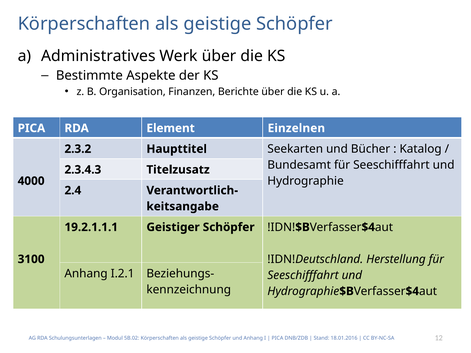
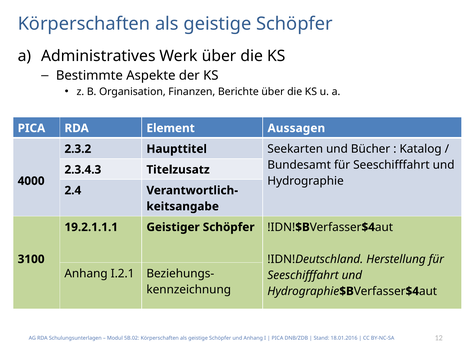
Einzelnen: Einzelnen -> Aussagen
